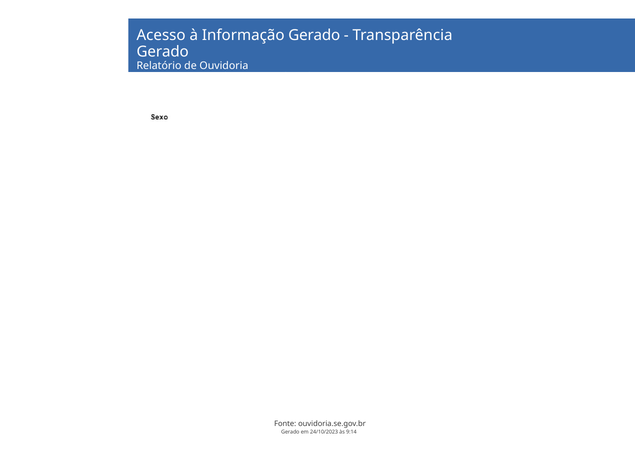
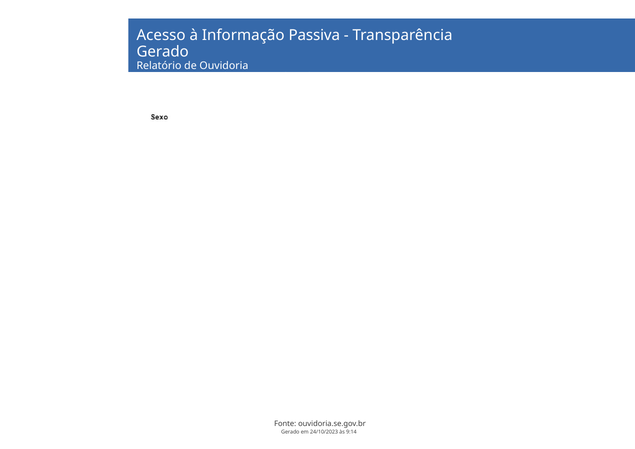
Informação Gerado: Gerado -> Passiva
